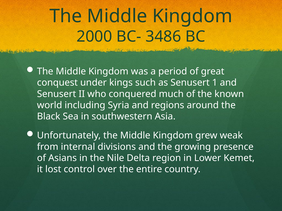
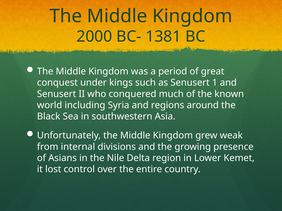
3486: 3486 -> 1381
